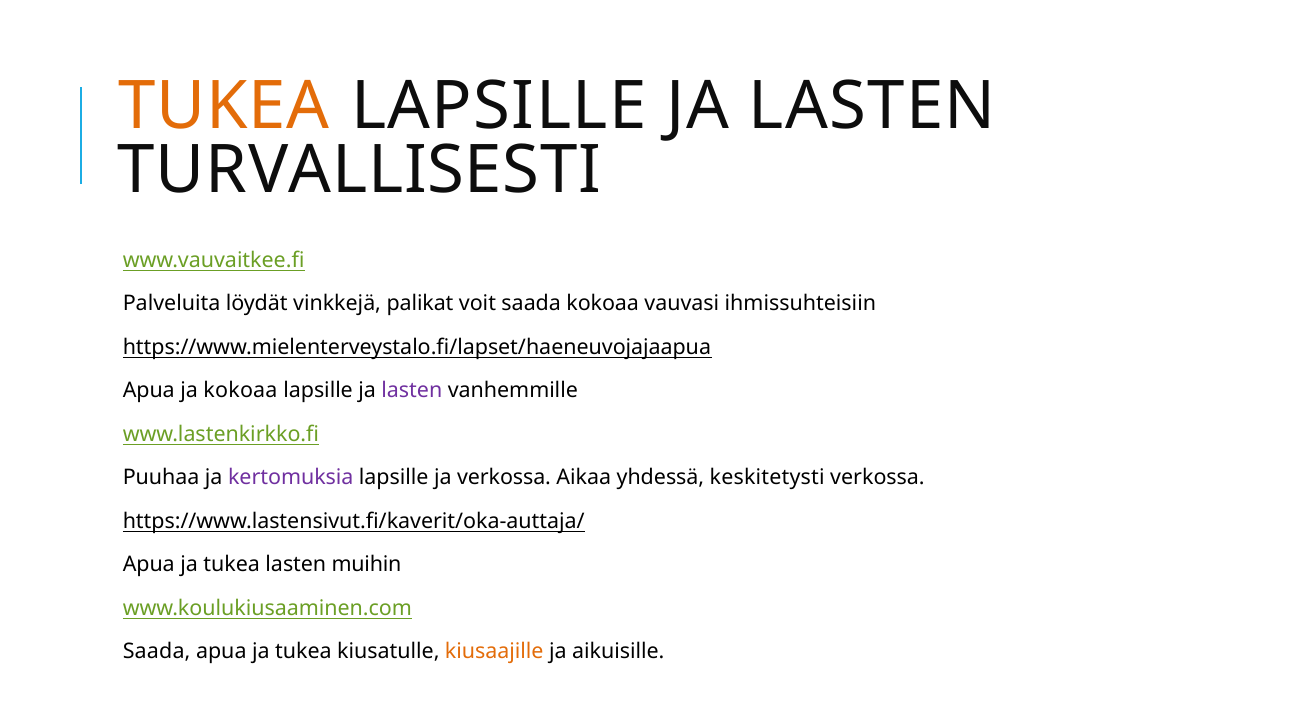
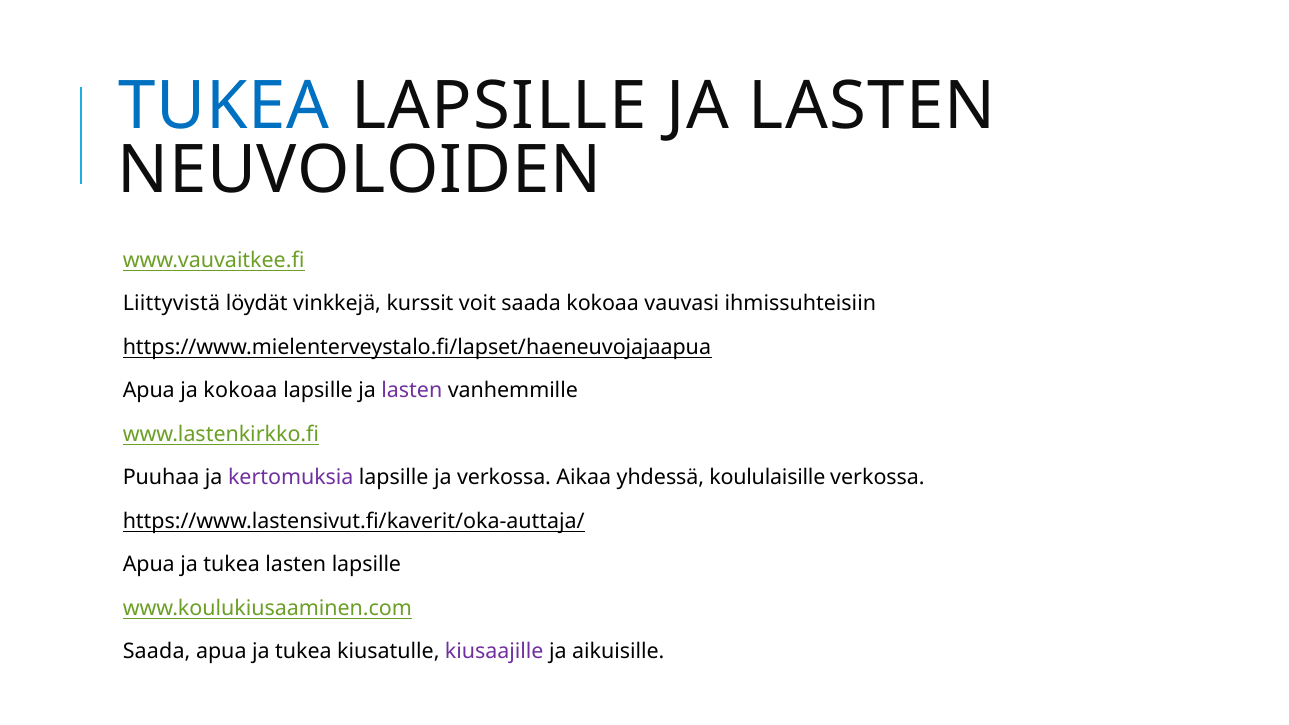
TUKEA at (224, 106) colour: orange -> blue
TURVALLISESTI: TURVALLISESTI -> NEUVOLOIDEN
Palveluita: Palveluita -> Liittyvistä
palikat: palikat -> kurssit
keskitetysti: keskitetysti -> koululaisille
lasten muihin: muihin -> lapsille
kiusaajille colour: orange -> purple
